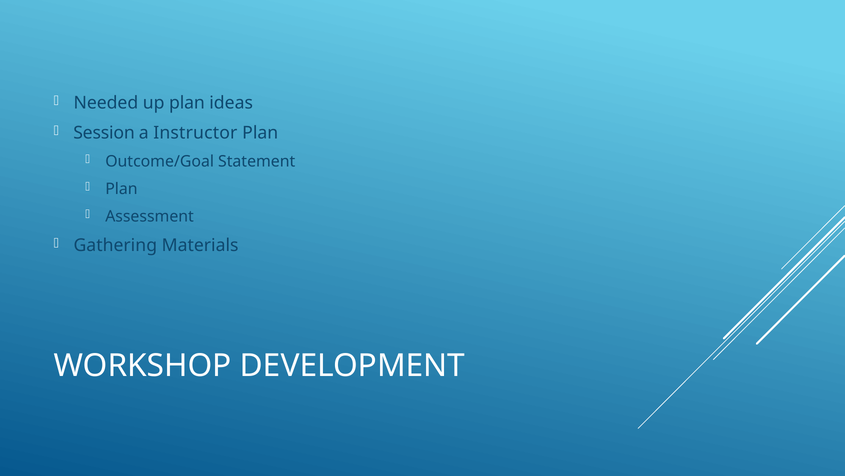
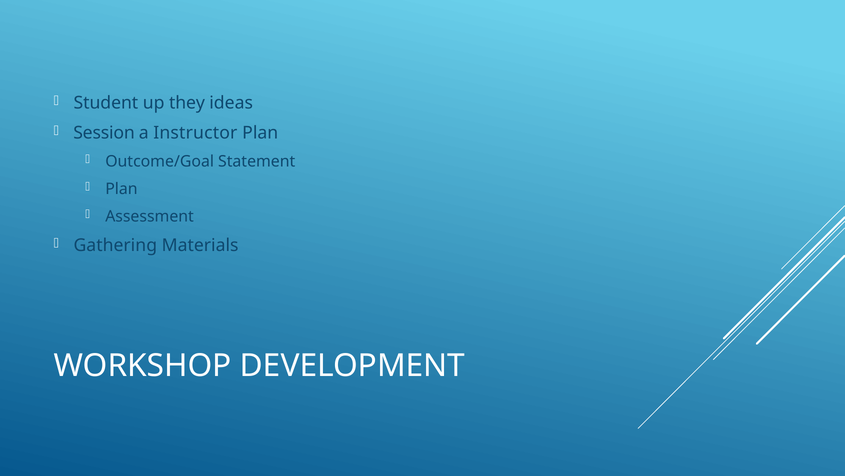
Needed: Needed -> Student
up plan: plan -> they
